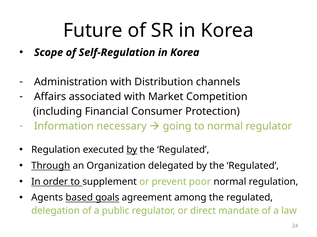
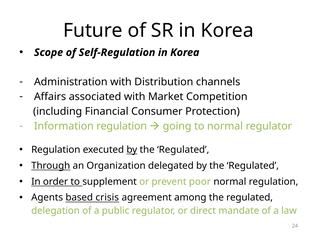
Information necessary: necessary -> regulation
goals: goals -> crisis
